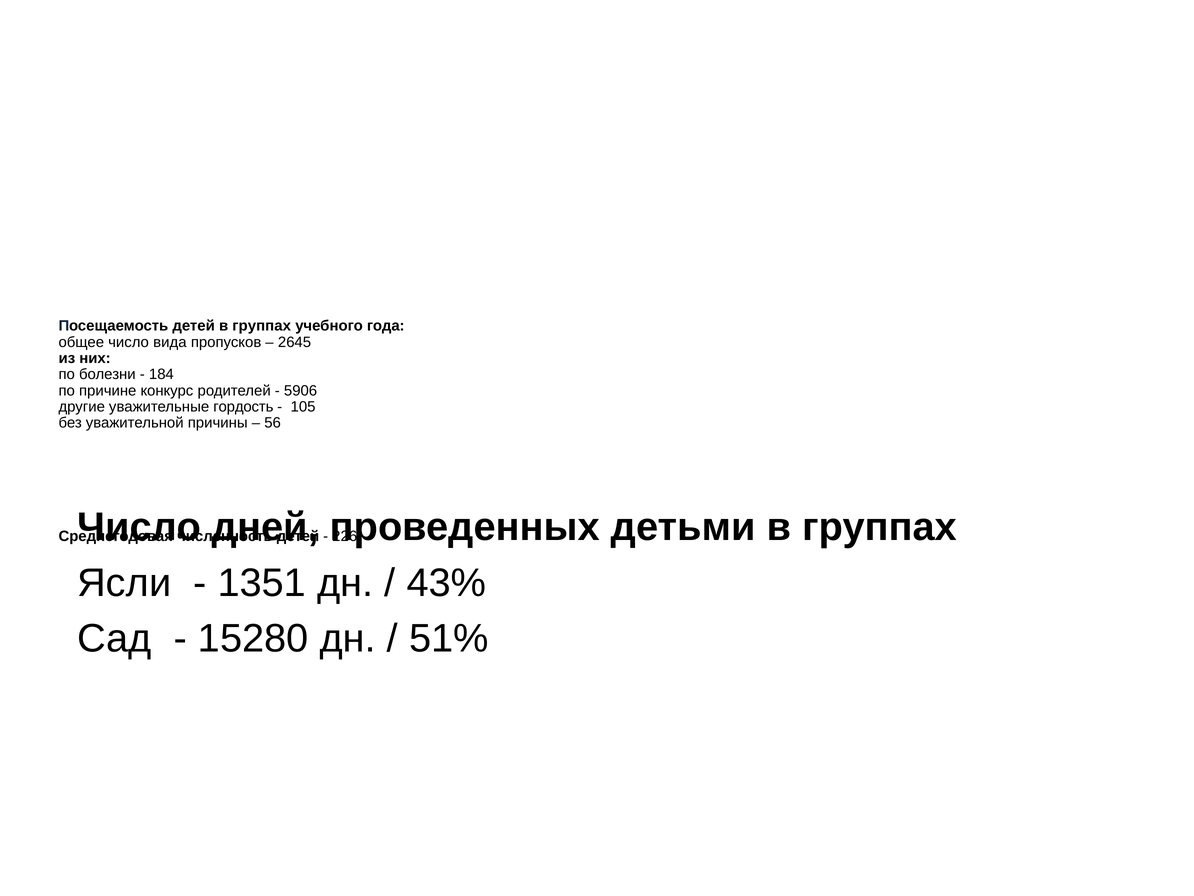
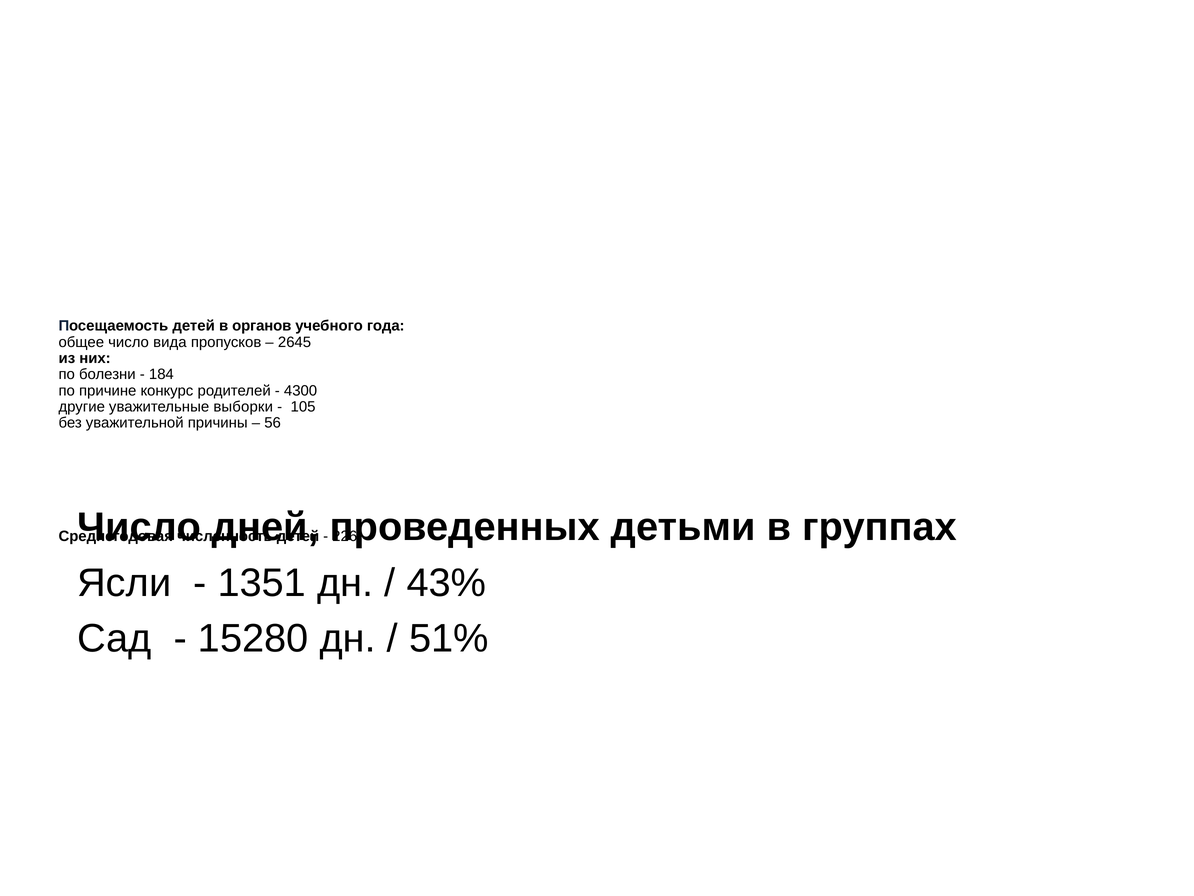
детей в группах: группах -> органов
5906: 5906 -> 4300
гордость: гордость -> выборки
